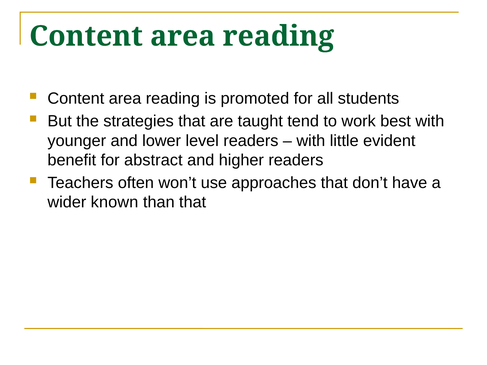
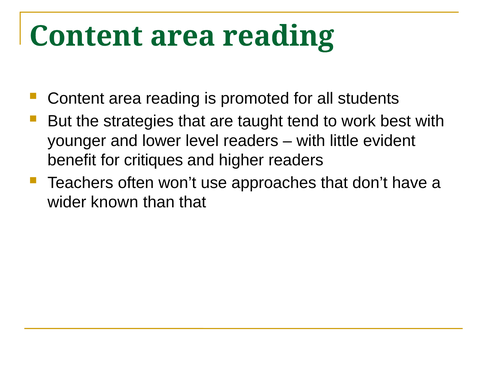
abstract: abstract -> critiques
